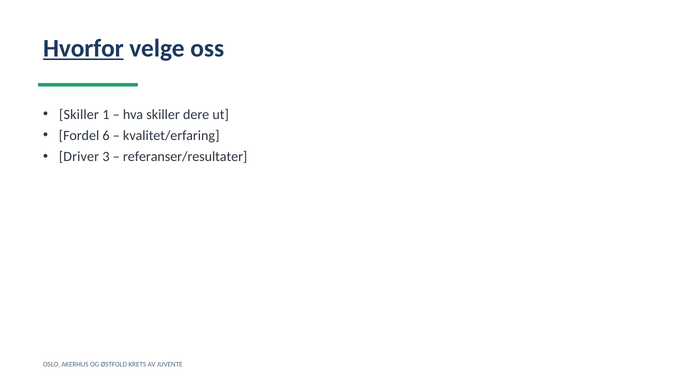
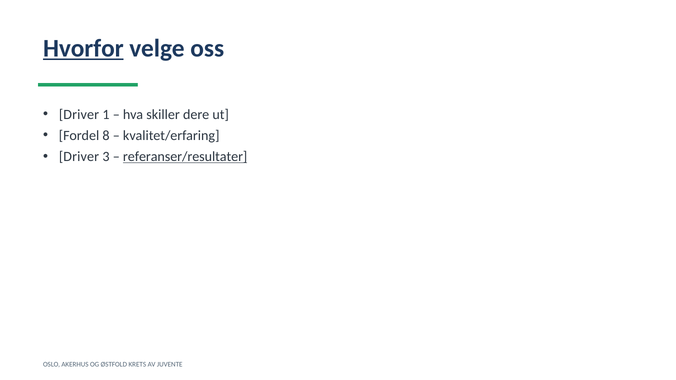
Skiller at (79, 114): Skiller -> Driver
6: 6 -> 8
referanser/resultater underline: none -> present
